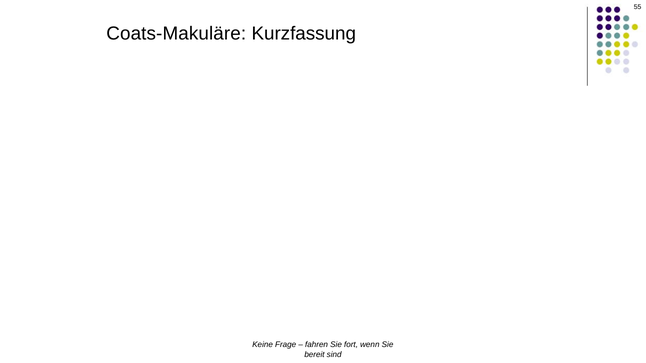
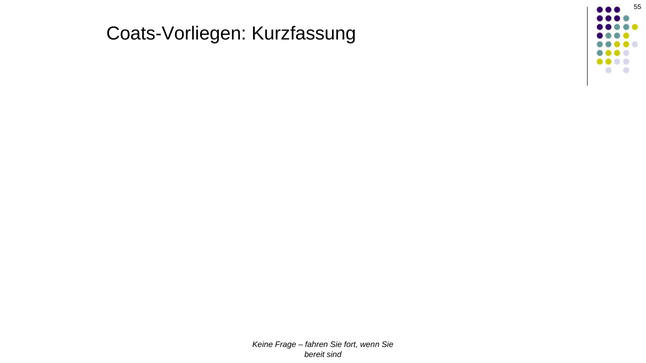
Coats-Makuläre: Coats-Makuläre -> Coats-Vorliegen
